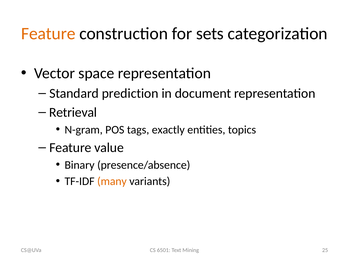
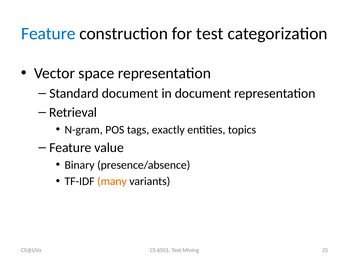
Feature at (48, 34) colour: orange -> blue
sets: sets -> test
Standard prediction: prediction -> document
